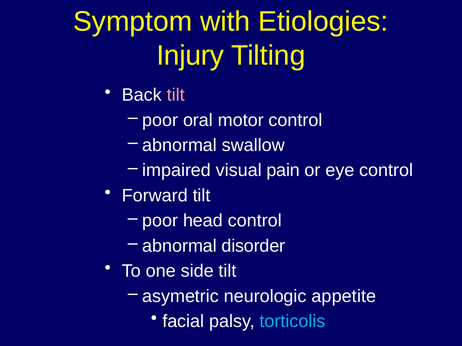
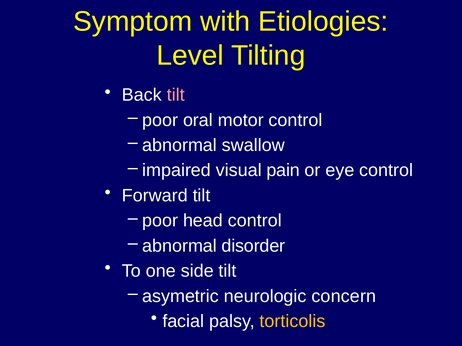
Injury: Injury -> Level
appetite: appetite -> concern
torticolis colour: light blue -> yellow
